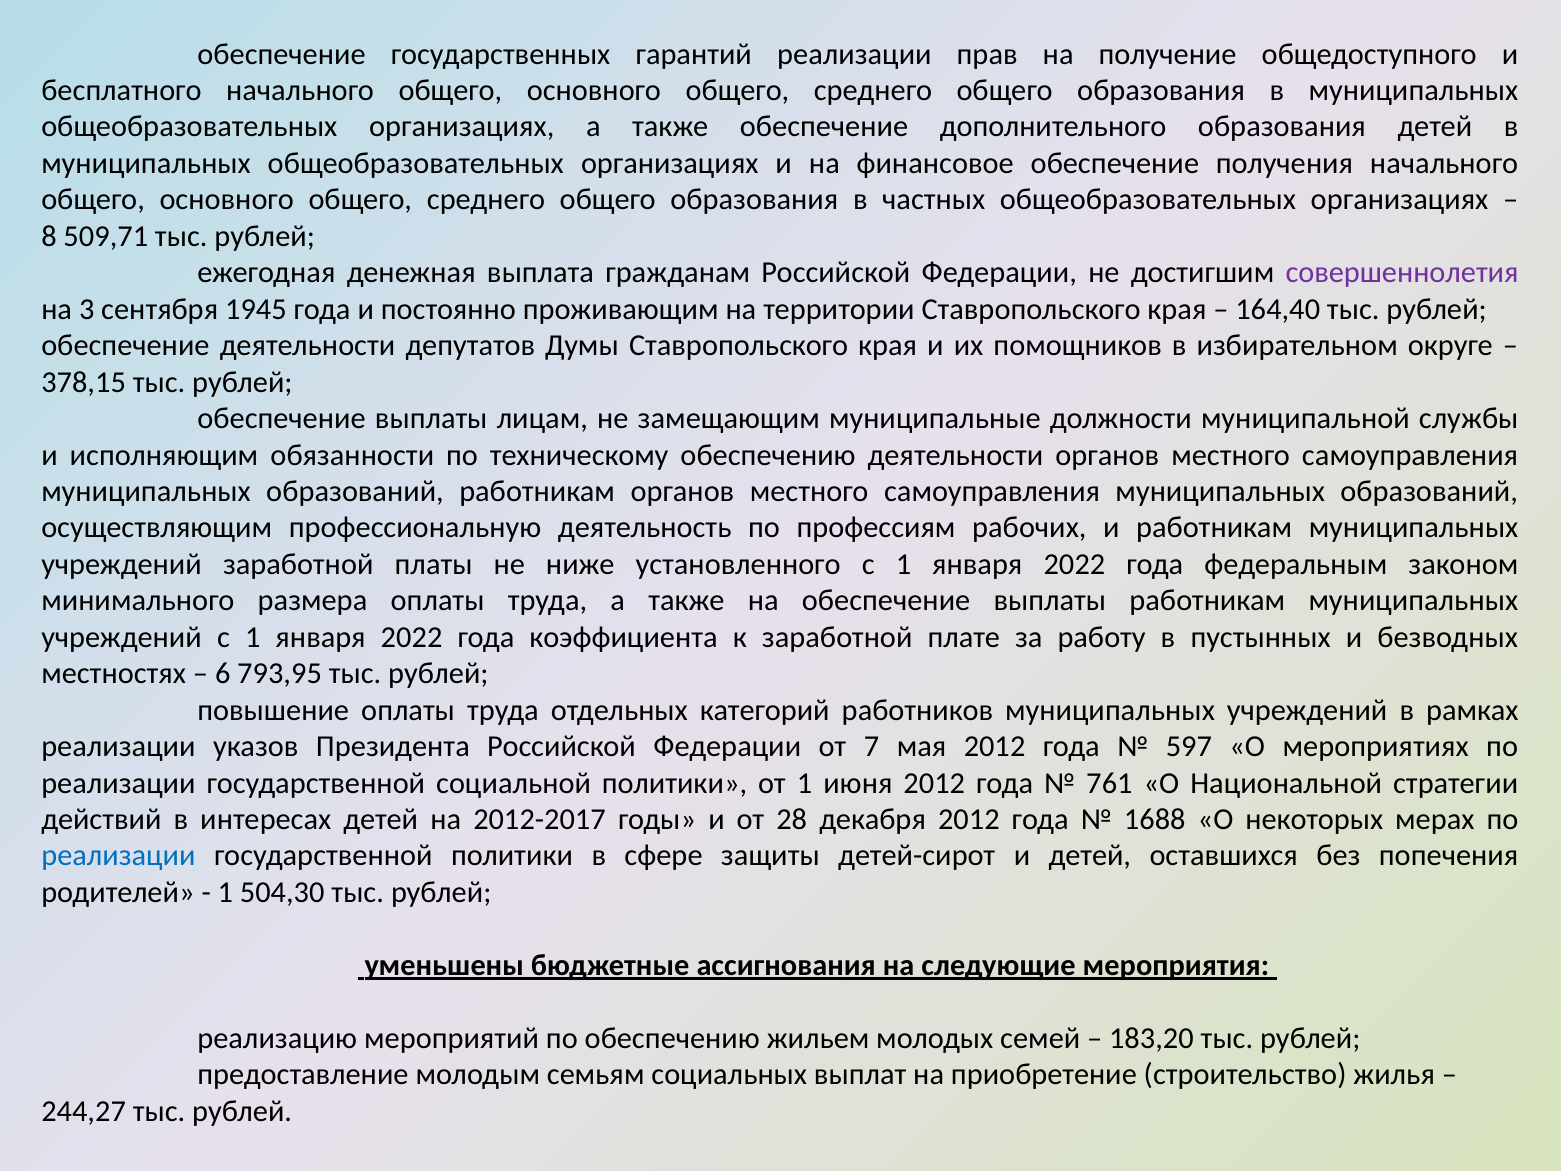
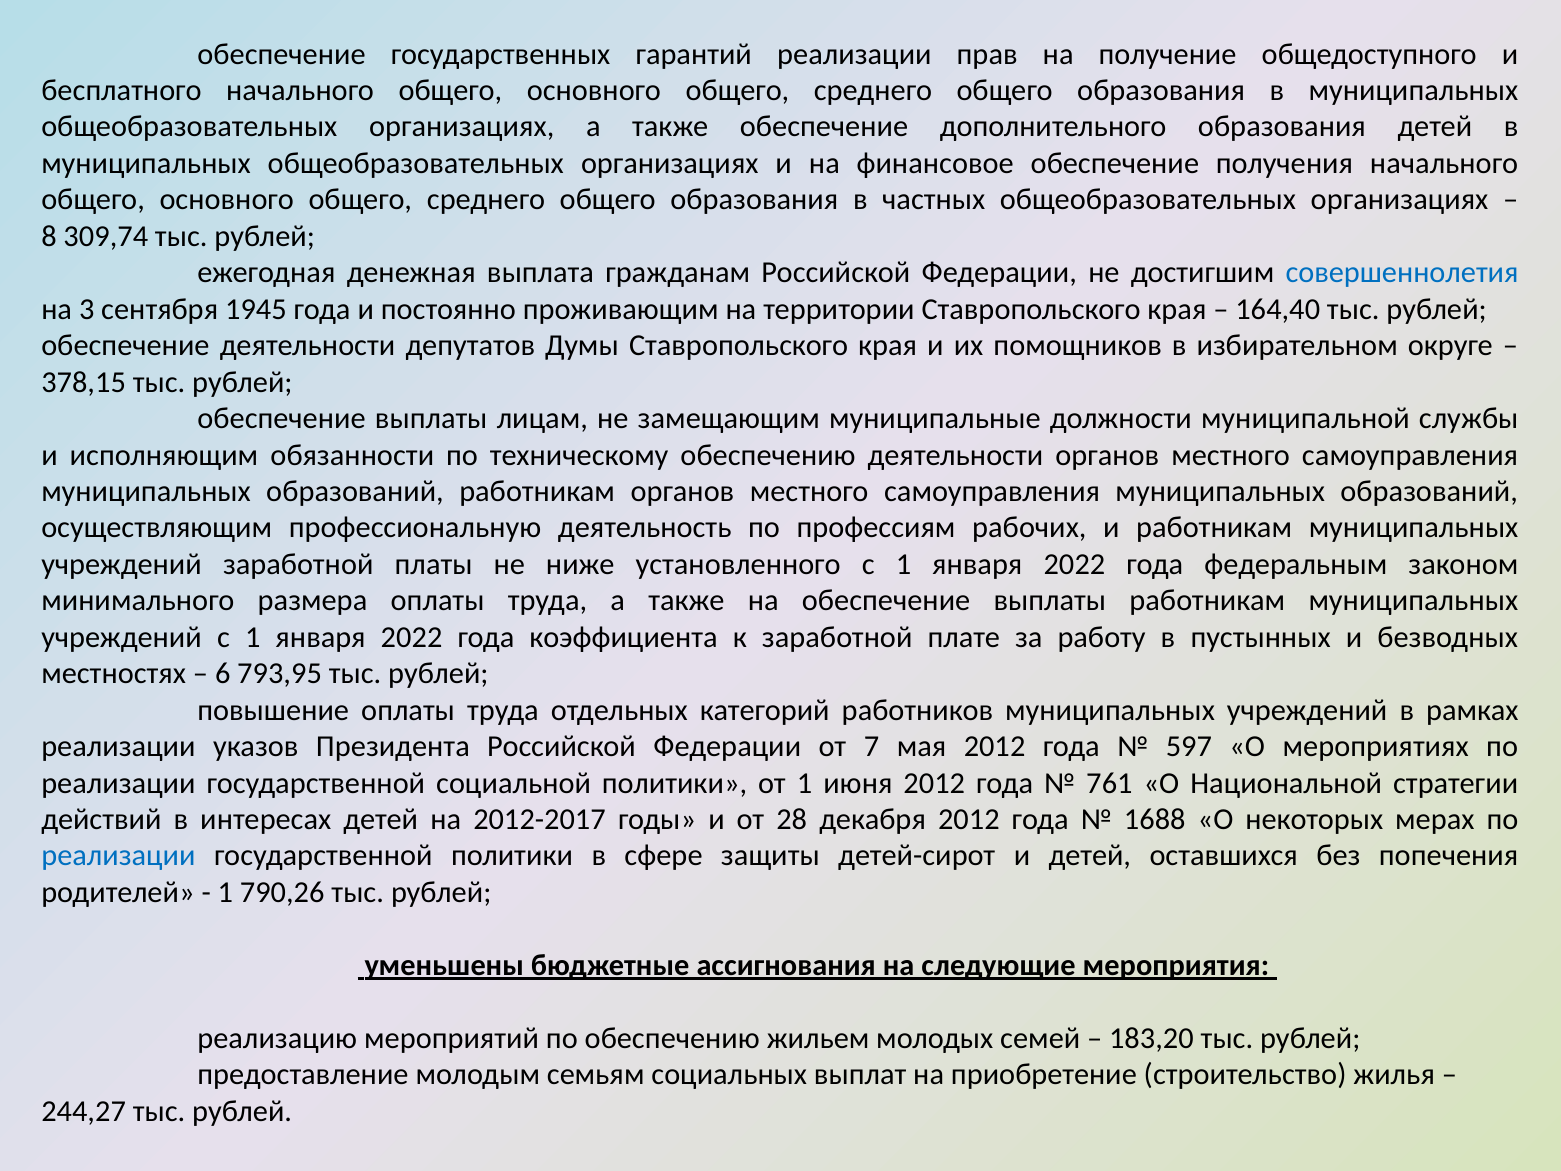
509,71: 509,71 -> 309,74
совершеннолетия colour: purple -> blue
504,30: 504,30 -> 790,26
